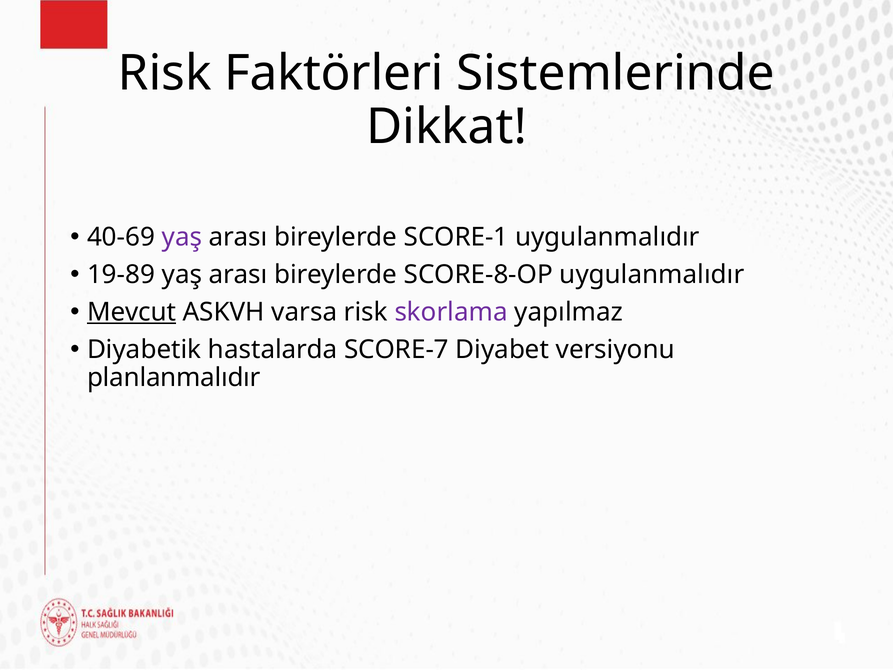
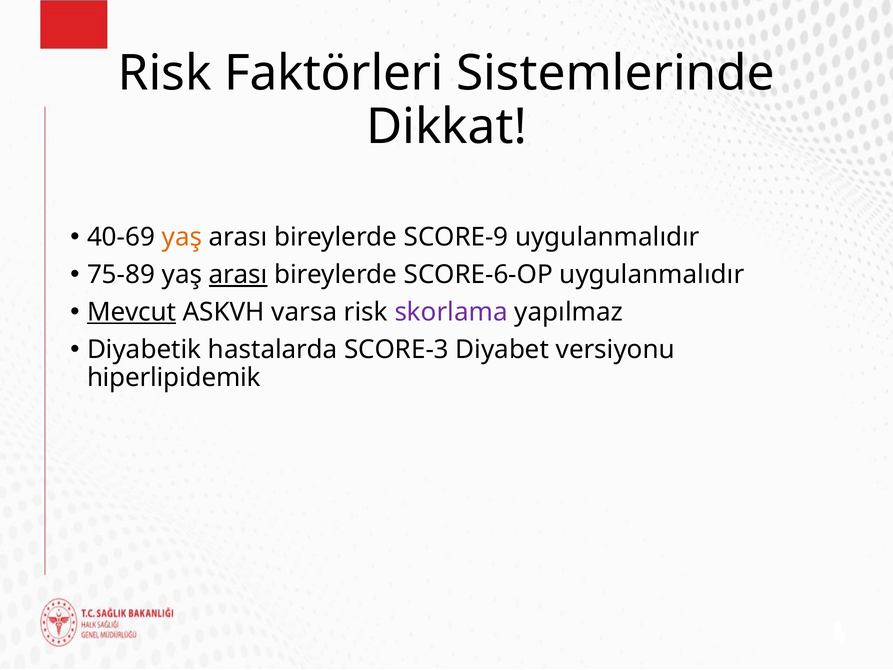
yaş at (182, 237) colour: purple -> orange
SCORE-1: SCORE-1 -> SCORE-9
19-89: 19-89 -> 75-89
arası at (238, 275) underline: none -> present
SCORE-8-OP: SCORE-8-OP -> SCORE-6-OP
SCORE-7: SCORE-7 -> SCORE-3
planlanmalıdır: planlanmalıdır -> hiperlipidemik
